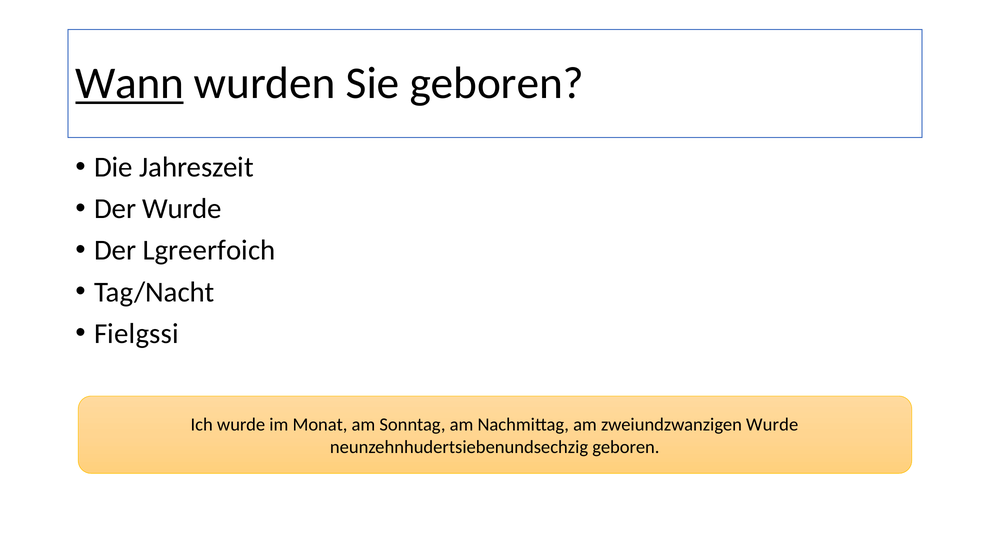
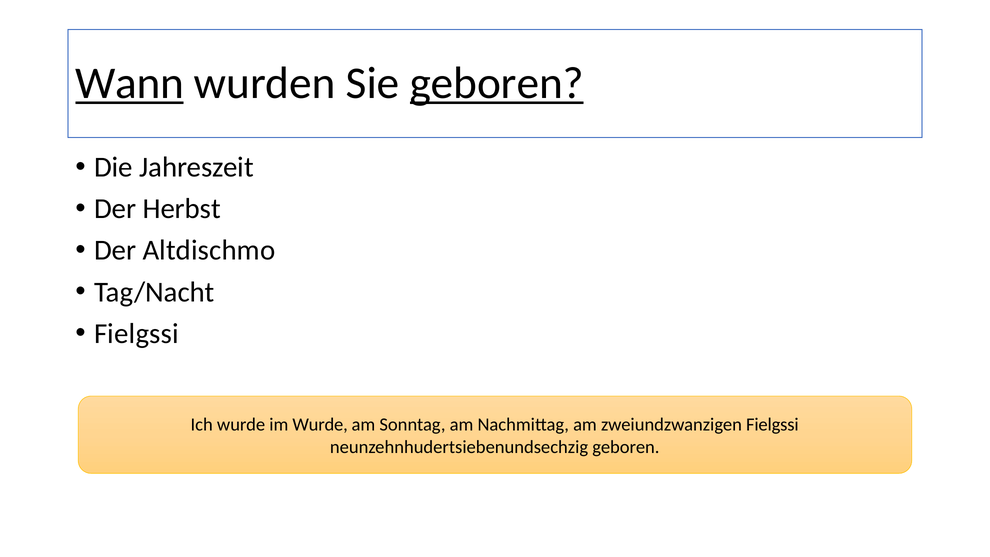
geboren at (497, 83) underline: none -> present
Der Wurde: Wurde -> Herbst
Lgreerfoich: Lgreerfoich -> Altdischmo
im Monat: Monat -> Wurde
zweiundzwanzigen Wurde: Wurde -> Fielgssi
